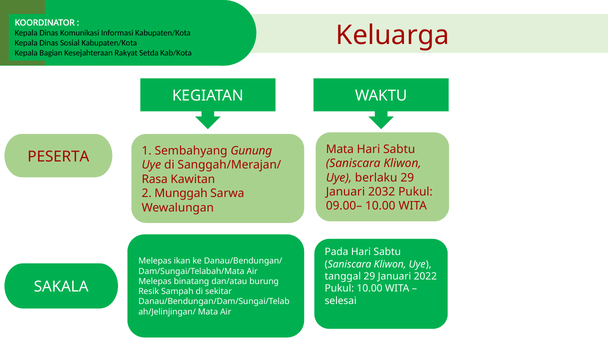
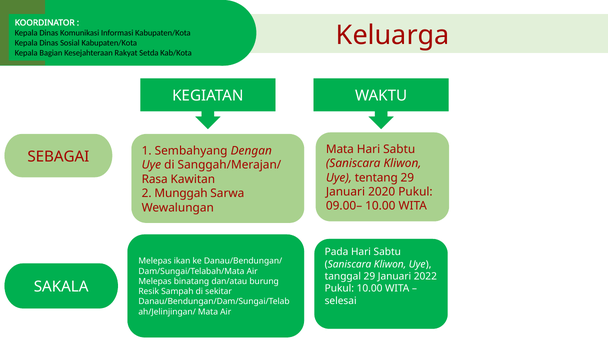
Gunung: Gunung -> Dengan
PESERTA: PESERTA -> SEBAGAI
berlaku: berlaku -> tentang
2032: 2032 -> 2020
